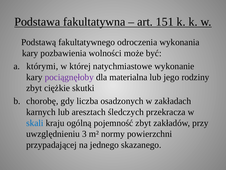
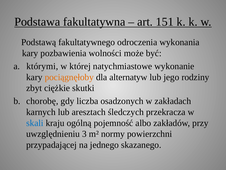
pociągnęłoby colour: purple -> orange
materialna: materialna -> alternatyw
pojemność zbyt: zbyt -> albo
